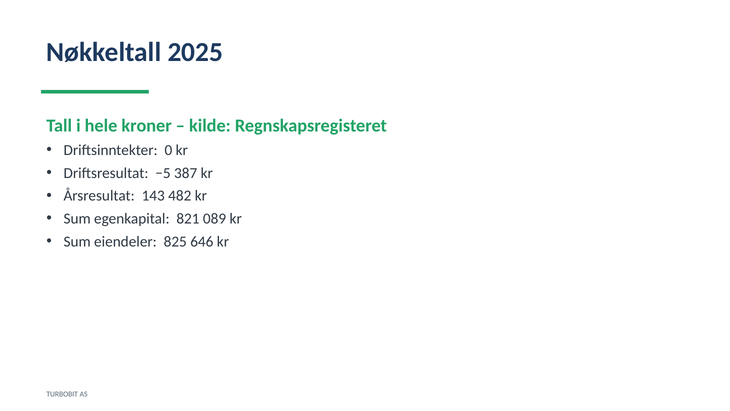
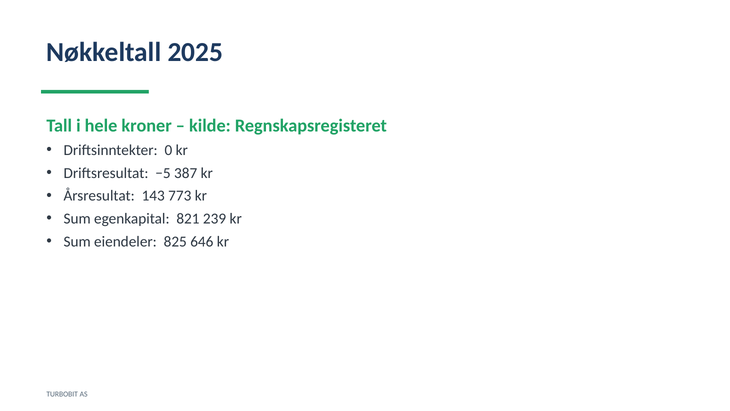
482: 482 -> 773
089: 089 -> 239
